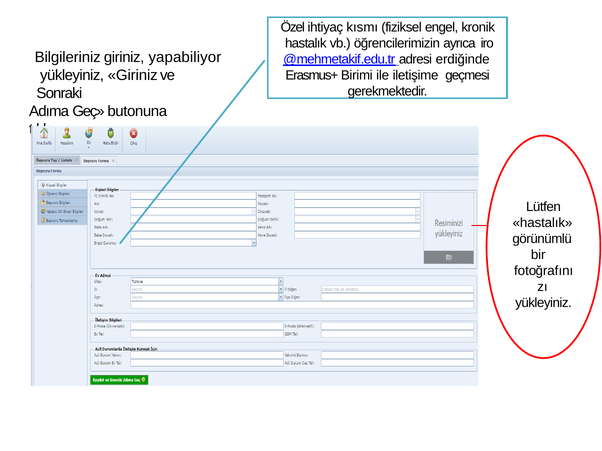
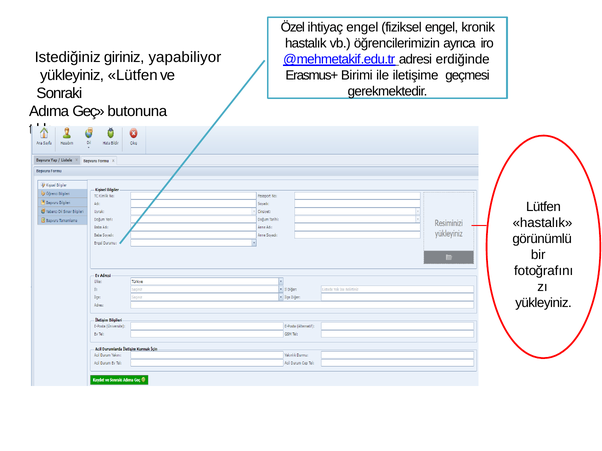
ihtiyaç kısmı: kısmı -> engel
Bilgileriniz: Bilgileriniz -> Istediğiniz
yükleyiniz Giriniz: Giriniz -> Lütfen
